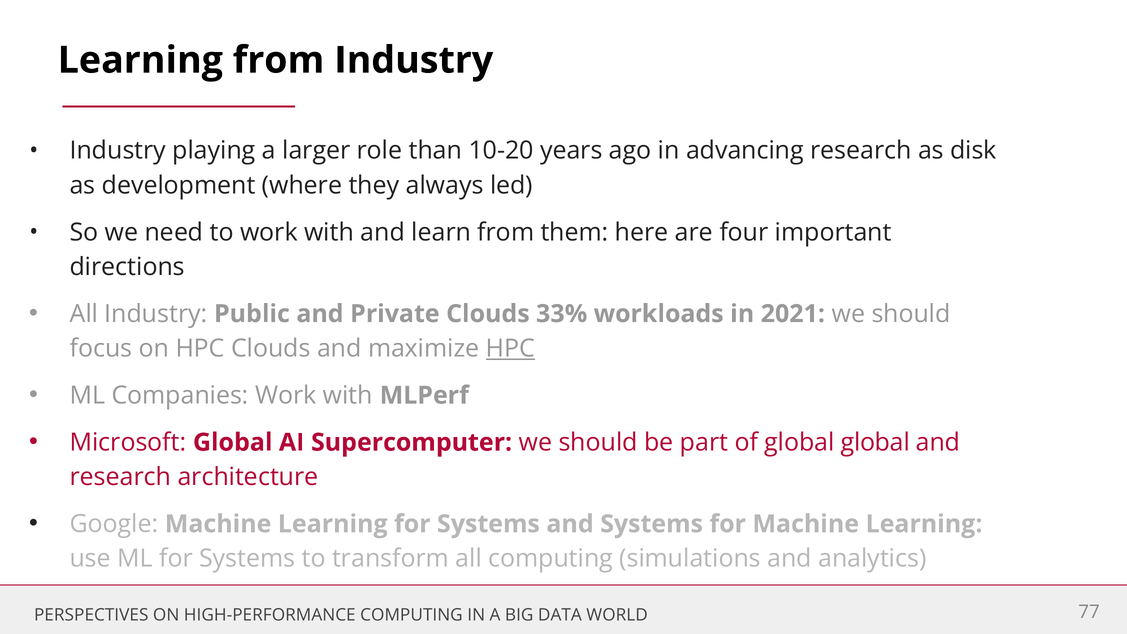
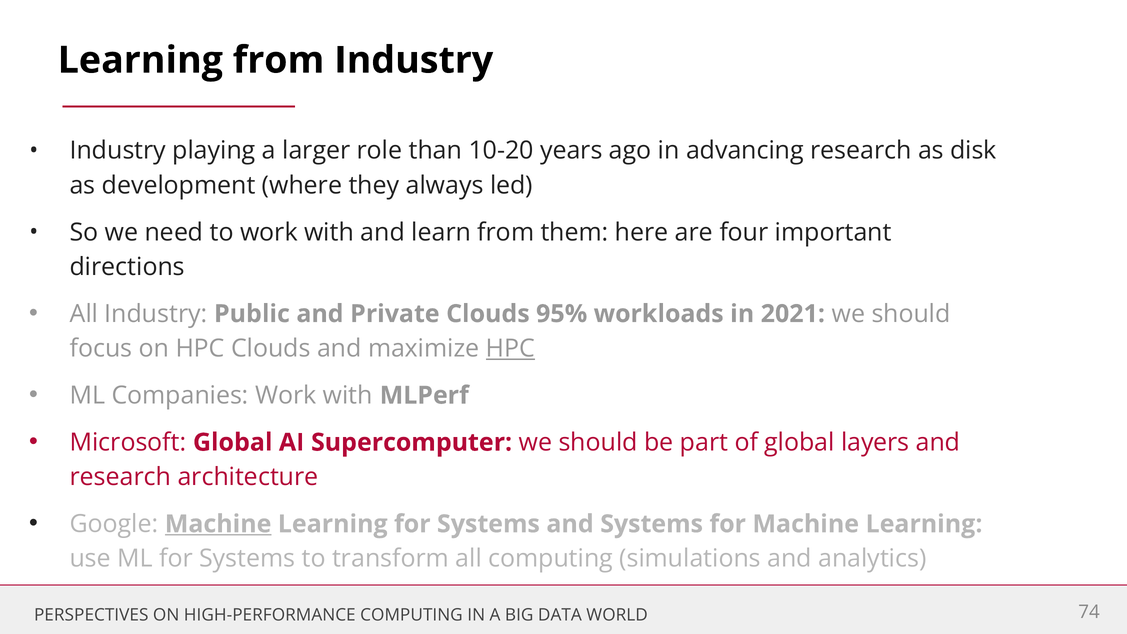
33%: 33% -> 95%
global global: global -> layers
Machine at (218, 524) underline: none -> present
77: 77 -> 74
